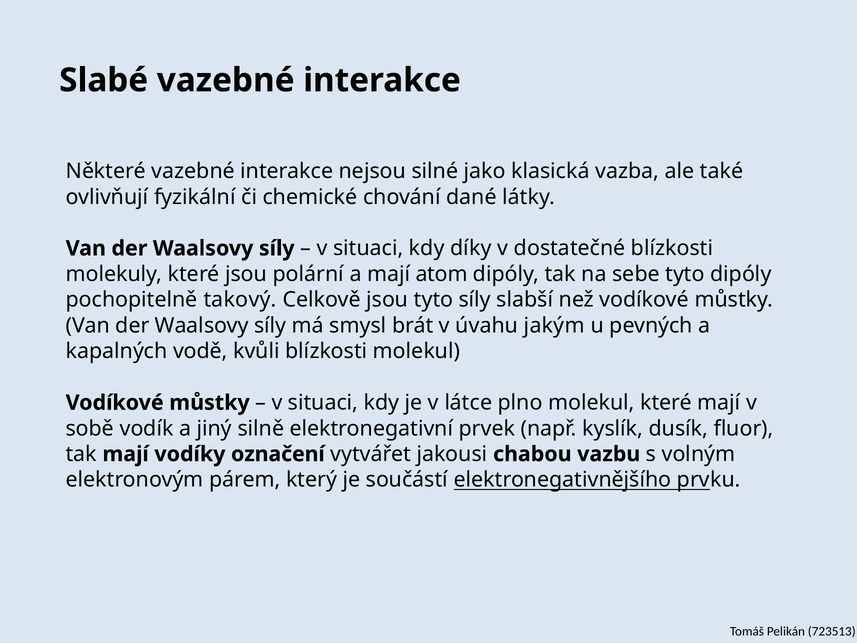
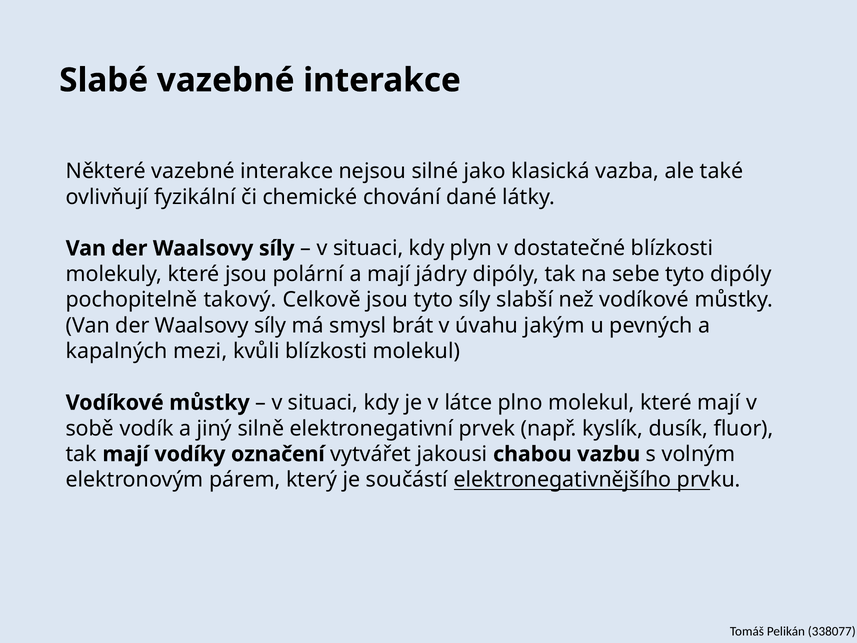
díky: díky -> plyn
atom: atom -> jádry
vodě: vodě -> mezi
723513: 723513 -> 338077
